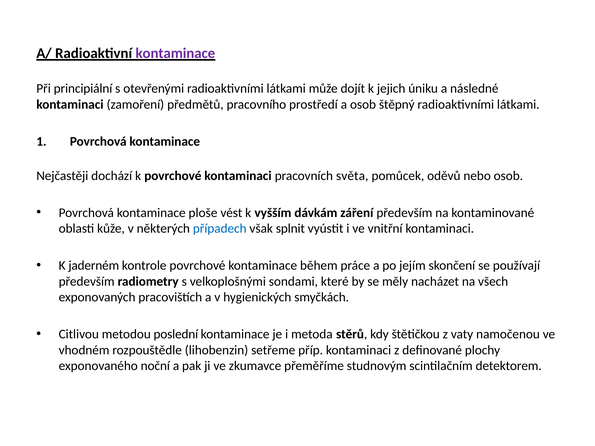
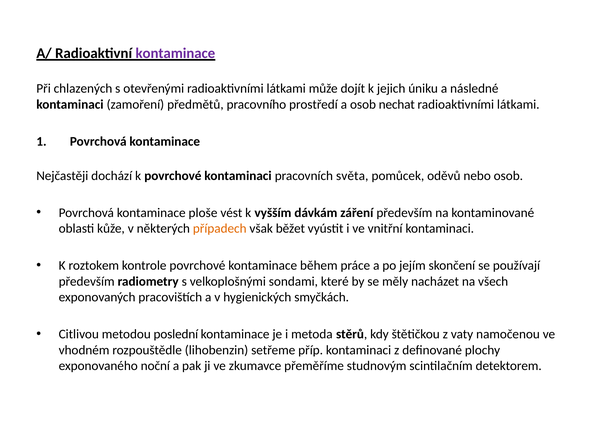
principiální: principiální -> chlazených
štěpný: štěpný -> nechat
případech colour: blue -> orange
splnit: splnit -> běžet
jaderném: jaderném -> roztokem
